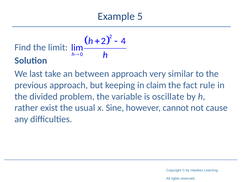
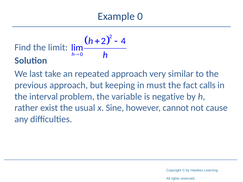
Example 5: 5 -> 0
between: between -> repeated
claim: claim -> must
rule: rule -> calls
divided: divided -> interval
oscillate: oscillate -> negative
